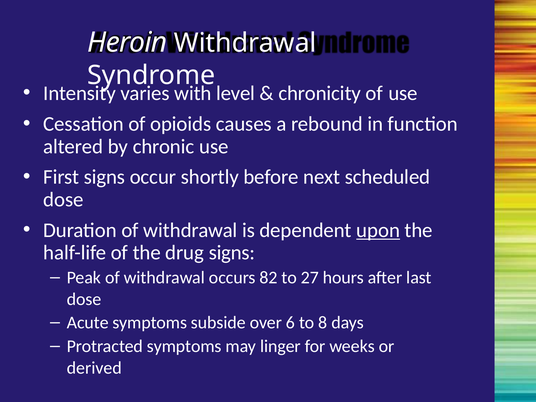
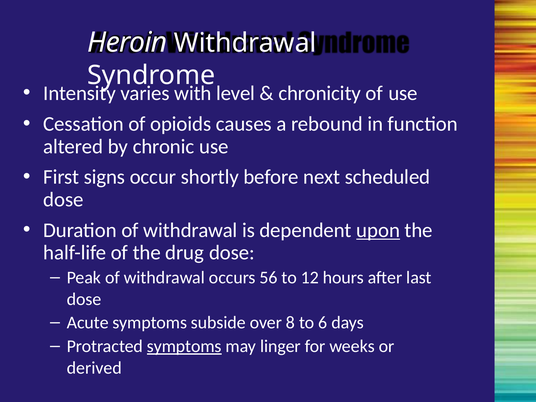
drug signs: signs -> dose
82: 82 -> 56
27: 27 -> 12
6: 6 -> 8
8: 8 -> 6
symptoms at (184, 346) underline: none -> present
